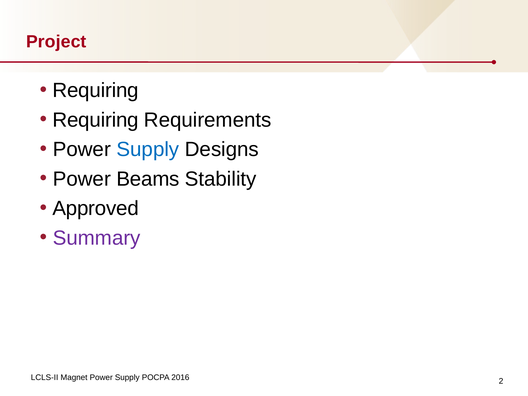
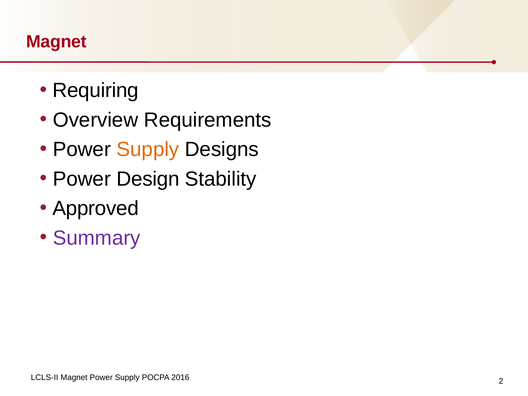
Project at (56, 42): Project -> Magnet
Requiring at (96, 120): Requiring -> Overview
Supply at (148, 149) colour: blue -> orange
Beams: Beams -> Design
